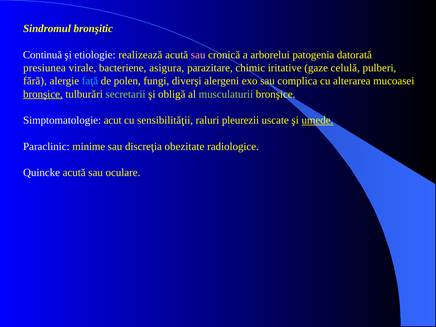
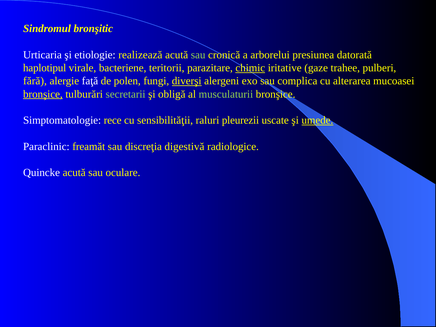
Continuă: Continuă -> Urticaria
sau at (198, 55) colour: pink -> light green
patogenia: patogenia -> presiunea
presiunea: presiunea -> haplotipul
asigura: asigura -> teritorii
chimic underline: none -> present
celulă: celulă -> trahee
faţă colour: light blue -> white
diverşi underline: none -> present
acut: acut -> rece
minime: minime -> freamăt
obezitate: obezitate -> digestivă
